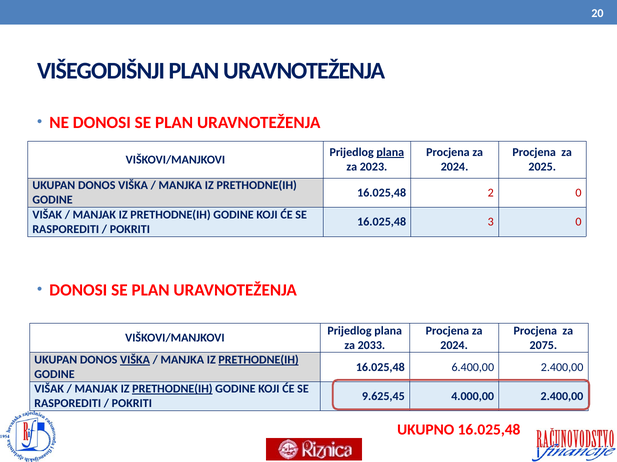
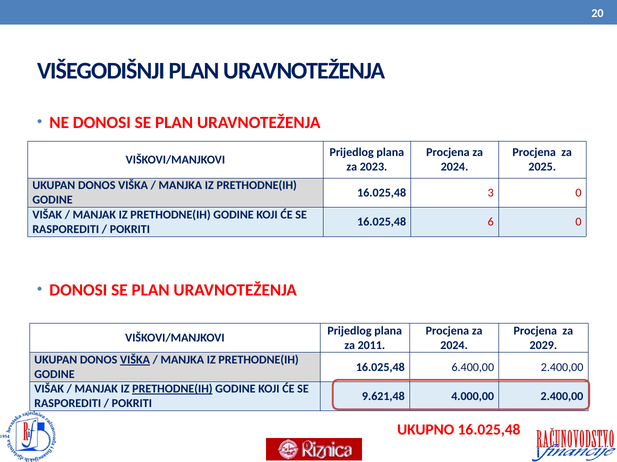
plana at (390, 153) underline: present -> none
2: 2 -> 3
3: 3 -> 6
2033: 2033 -> 2011
2075: 2075 -> 2029
PRETHODNE(IH at (259, 360) underline: present -> none
9.625,45: 9.625,45 -> 9.621,48
